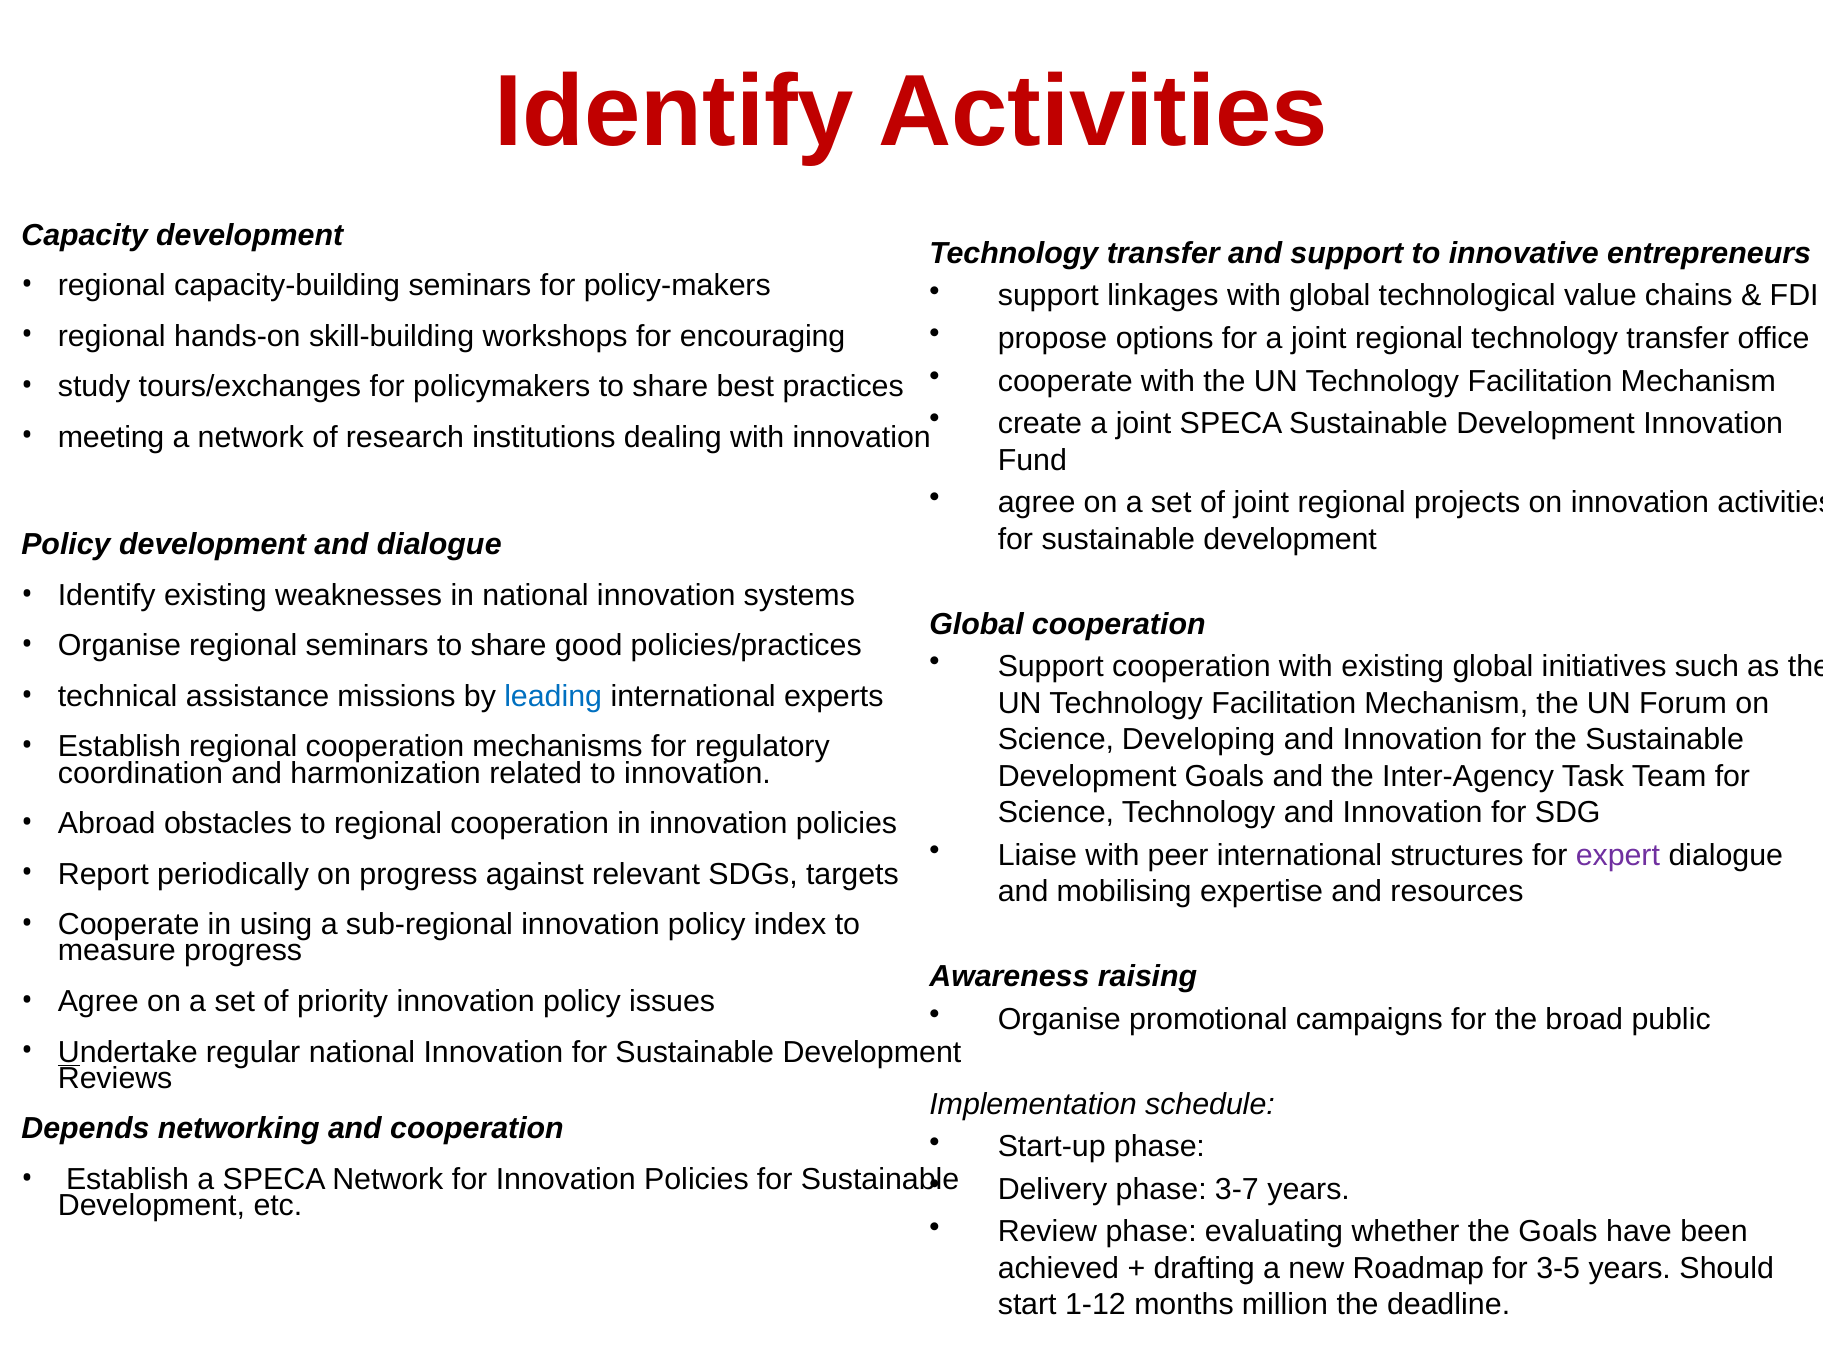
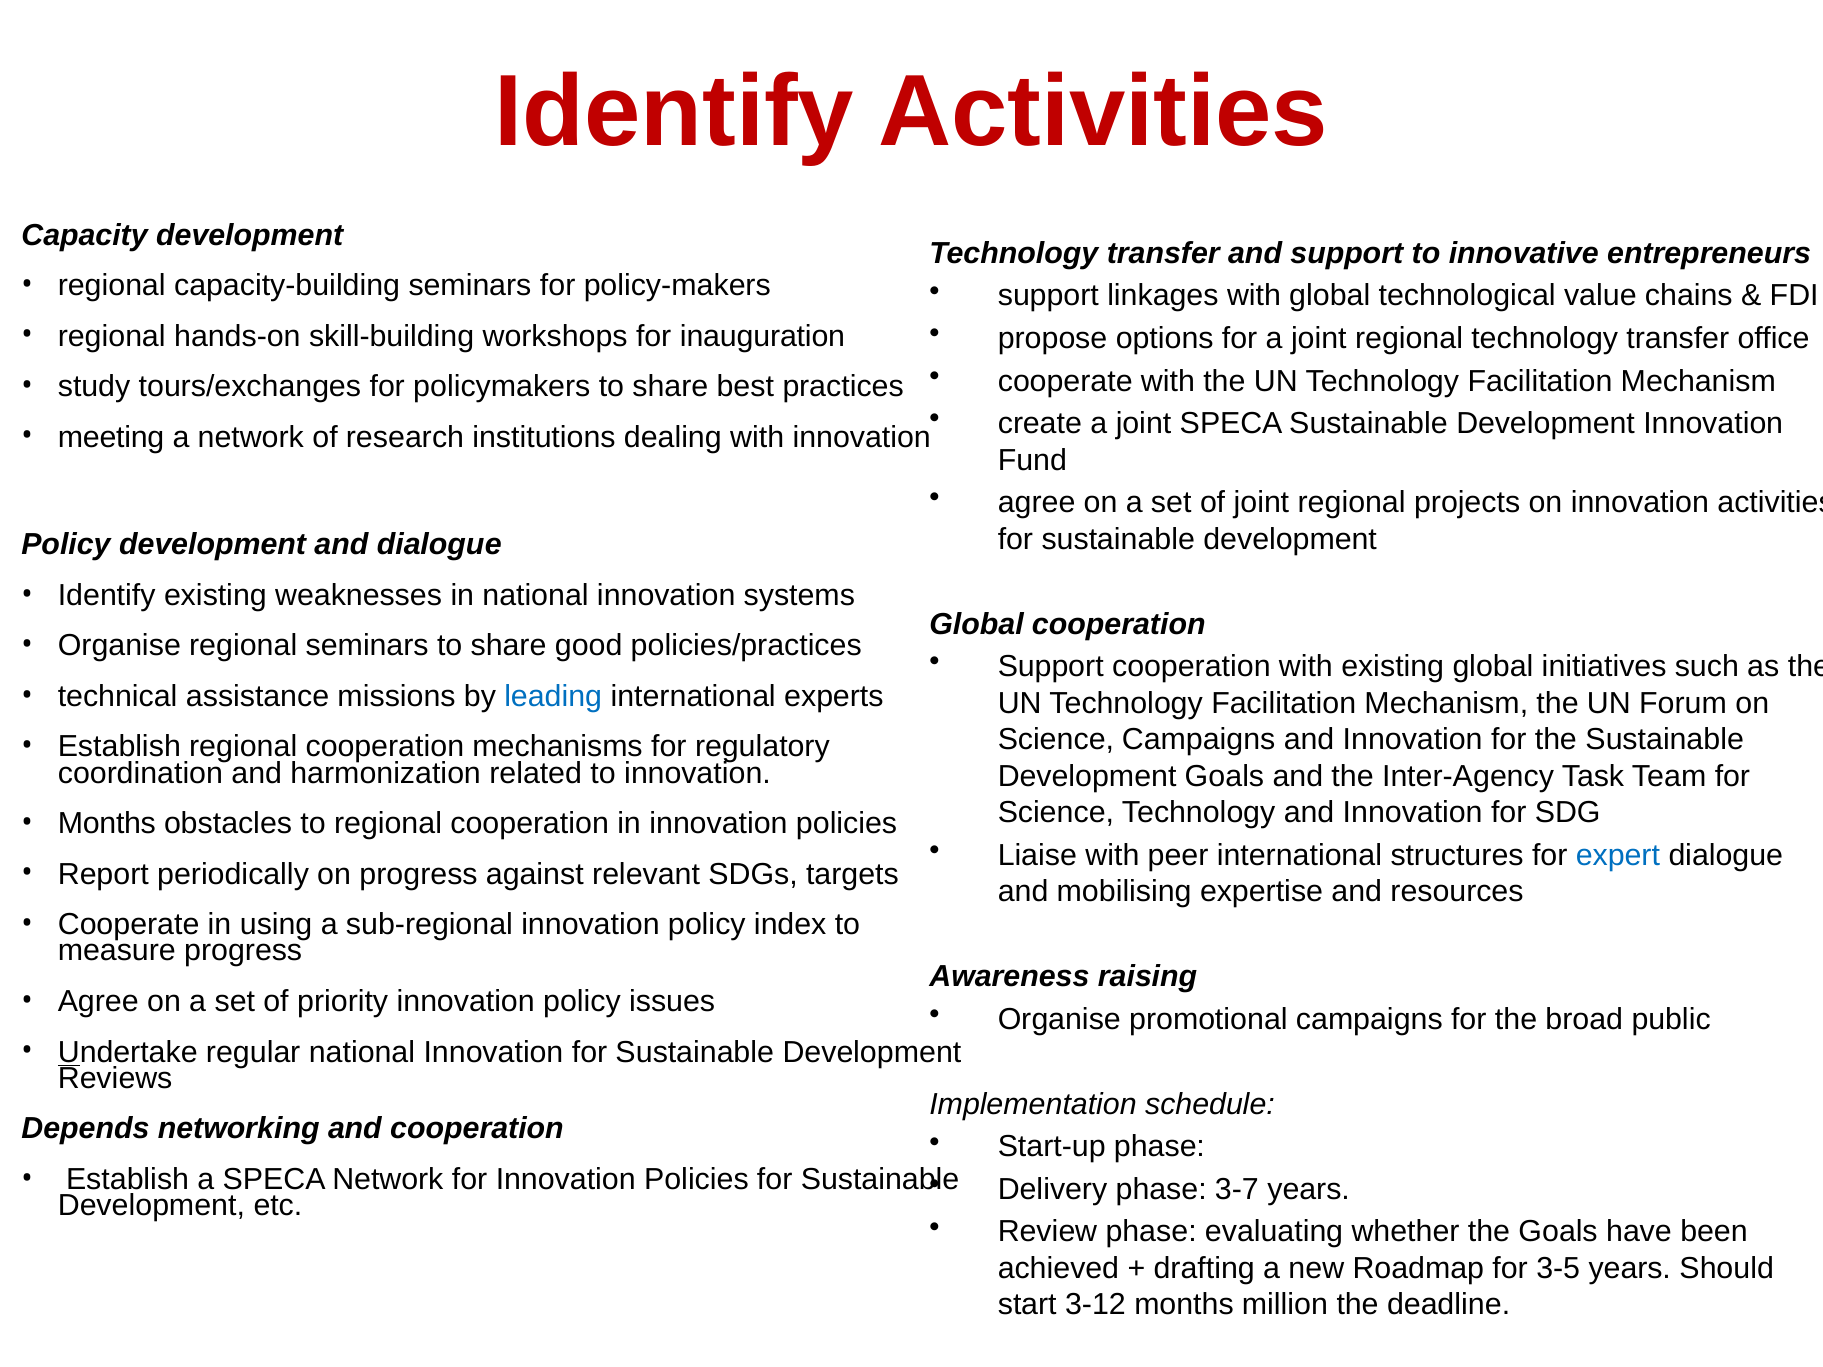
encouraging: encouraging -> inauguration
Science Developing: Developing -> Campaigns
Abroad at (107, 824): Abroad -> Months
expert colour: purple -> blue
1-12: 1-12 -> 3-12
